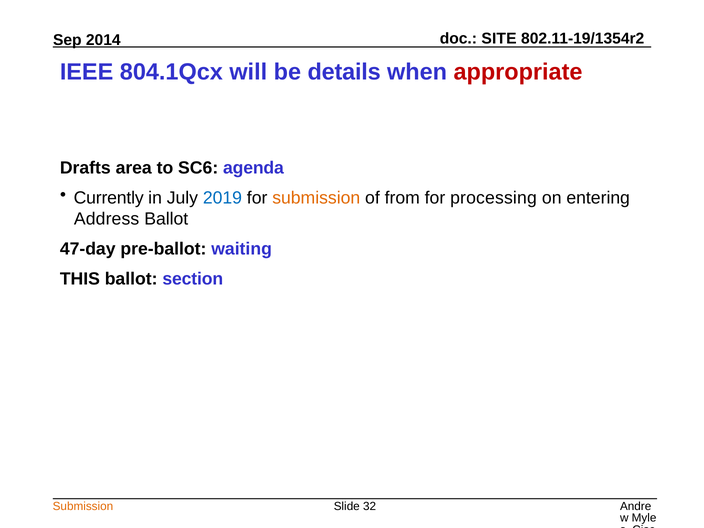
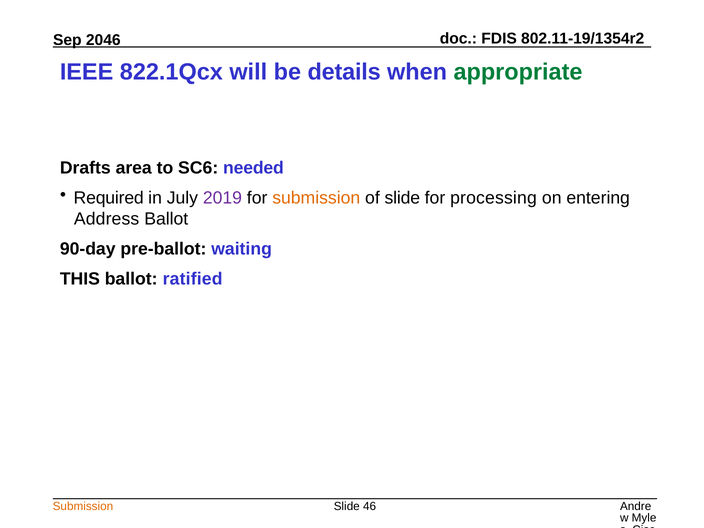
SITE: SITE -> FDIS
2014: 2014 -> 2046
804.1Qcx: 804.1Qcx -> 822.1Qcx
appropriate colour: red -> green
agenda: agenda -> needed
Currently: Currently -> Required
2019 colour: blue -> purple
of from: from -> slide
47-day: 47-day -> 90-day
section: section -> ratified
32: 32 -> 46
